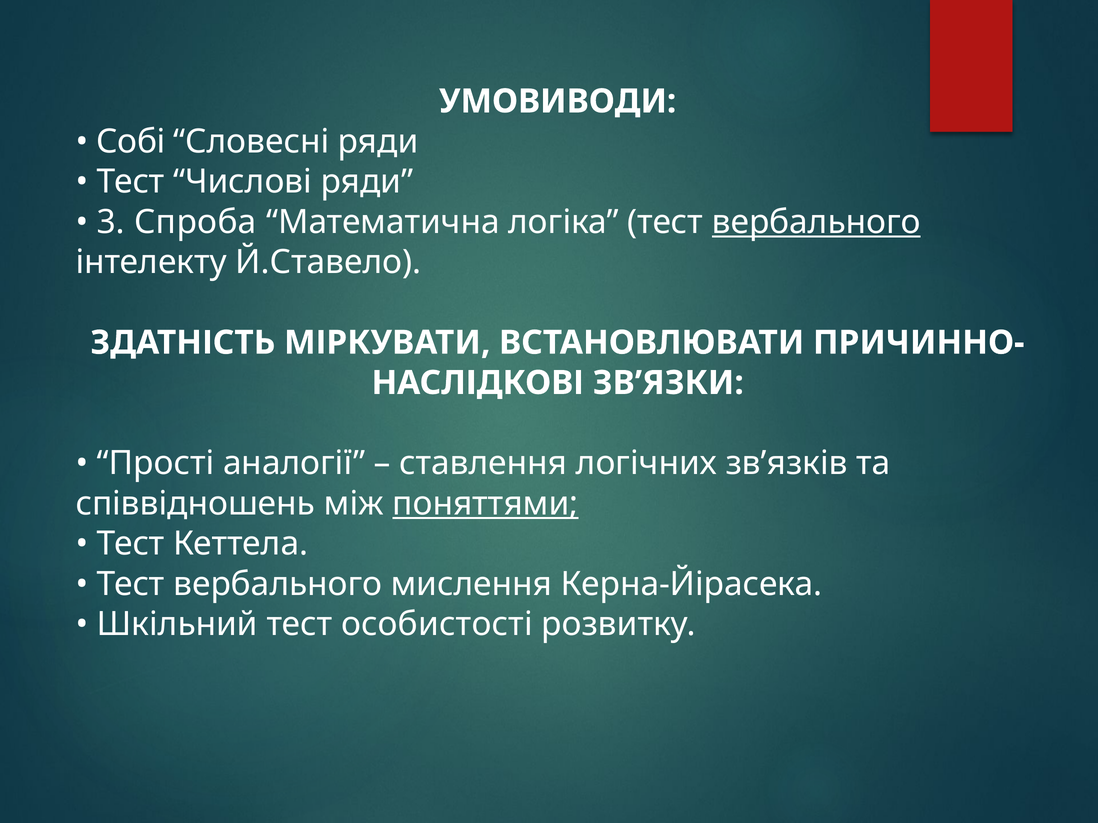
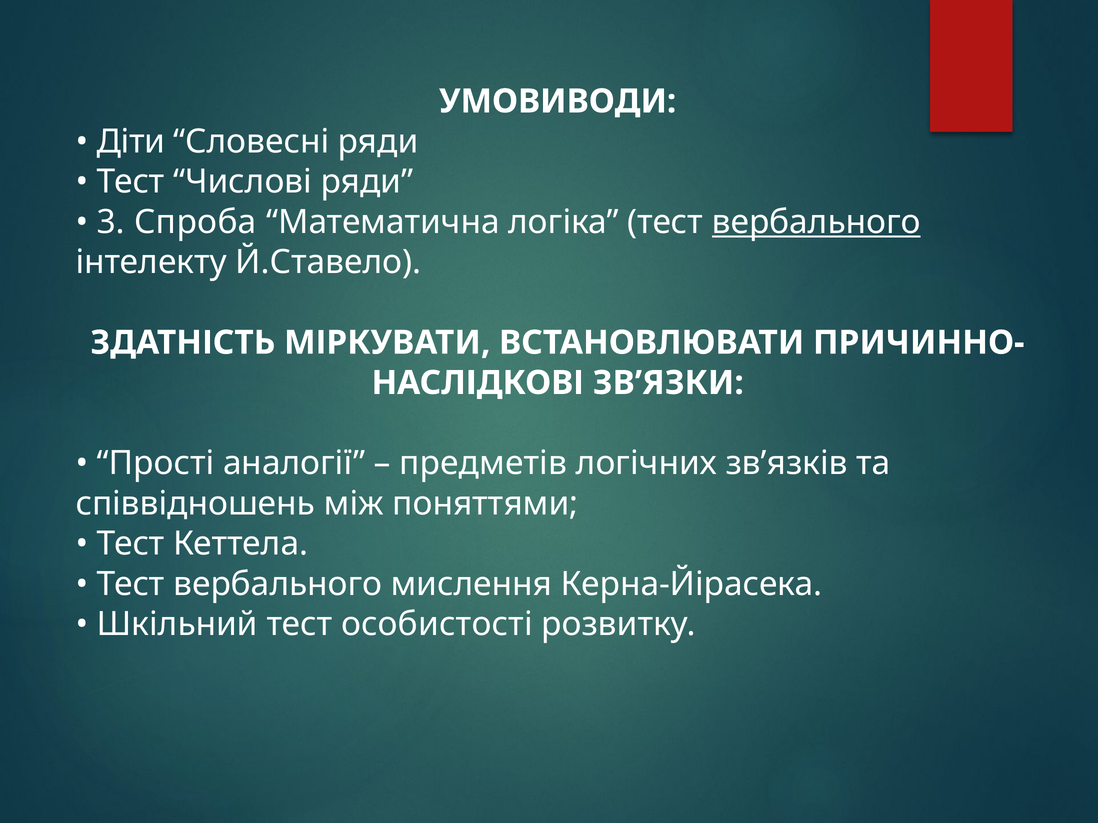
Собі: Собі -> Діти
ставлення: ставлення -> предметів
поняттями underline: present -> none
